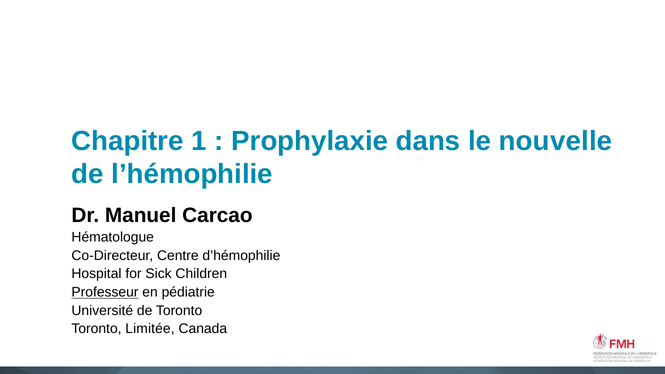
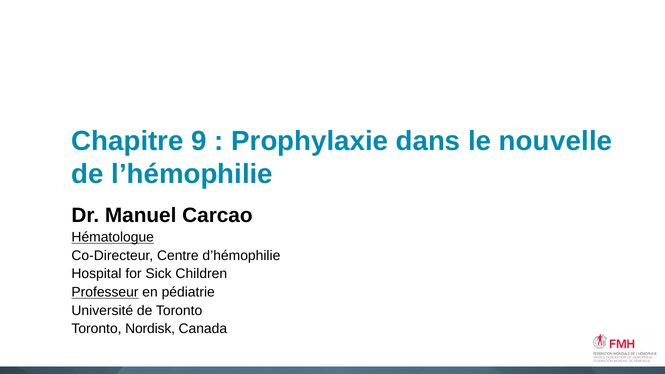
1: 1 -> 9
Hématologue underline: none -> present
Limitée: Limitée -> Nordisk
